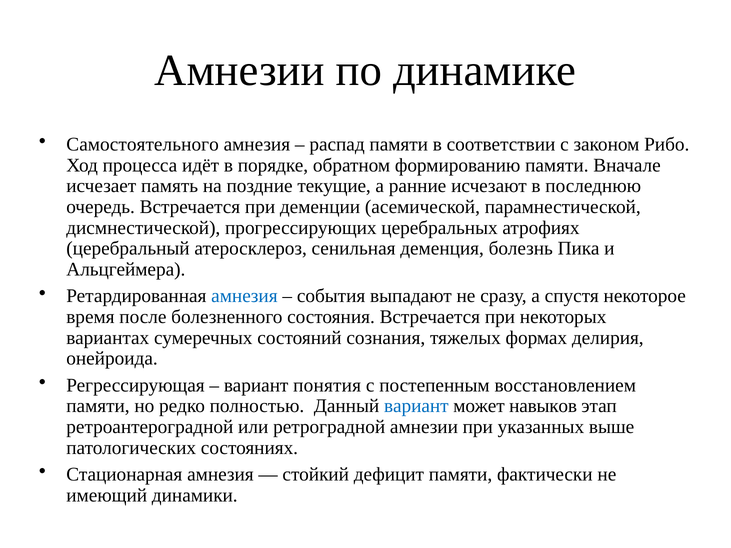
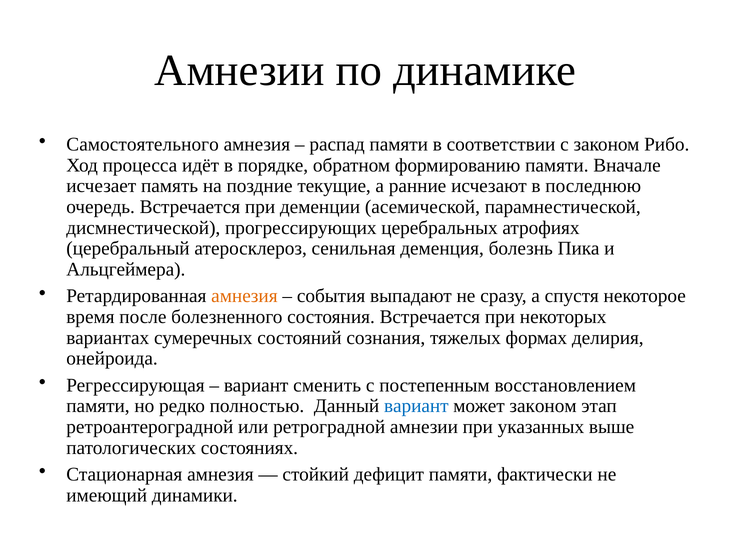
амнезия at (244, 296) colour: blue -> orange
понятия: понятия -> сменить
может навыков: навыков -> законом
